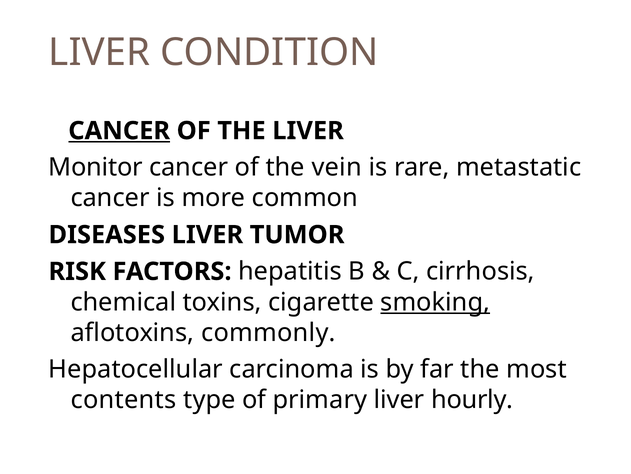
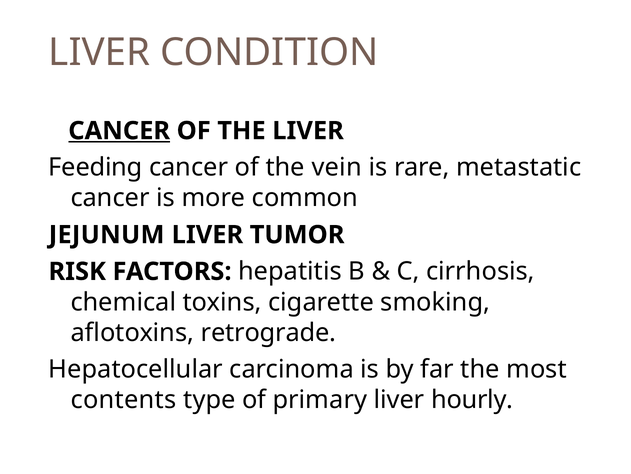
Monitor: Monitor -> Feeding
DISEASES: DISEASES -> JEJUNUM
smoking underline: present -> none
commonly: commonly -> retrograde
